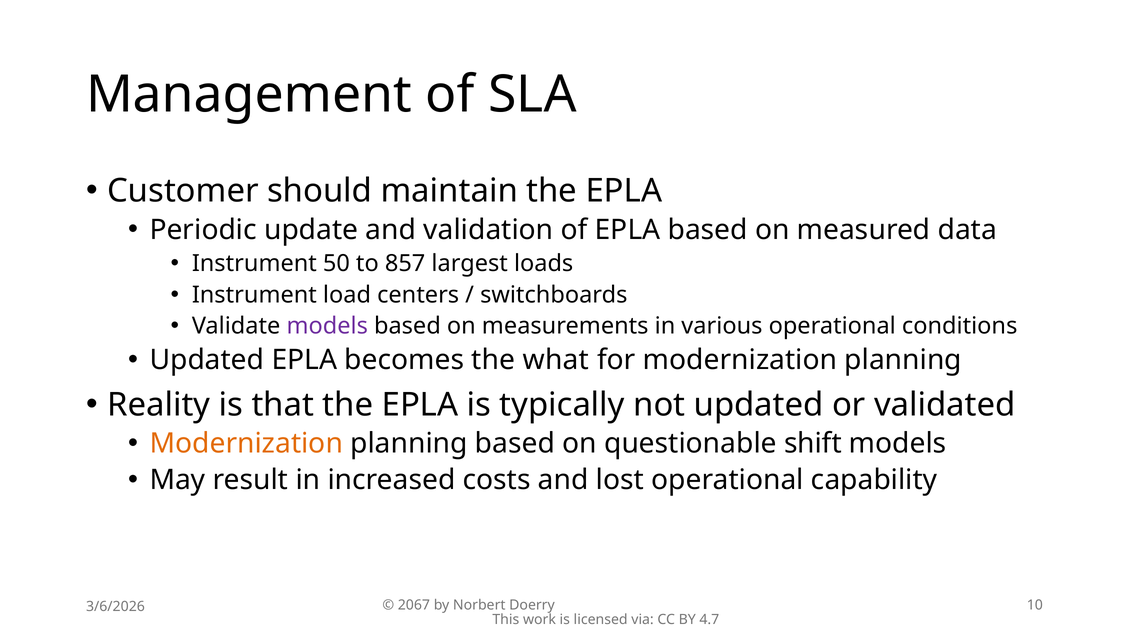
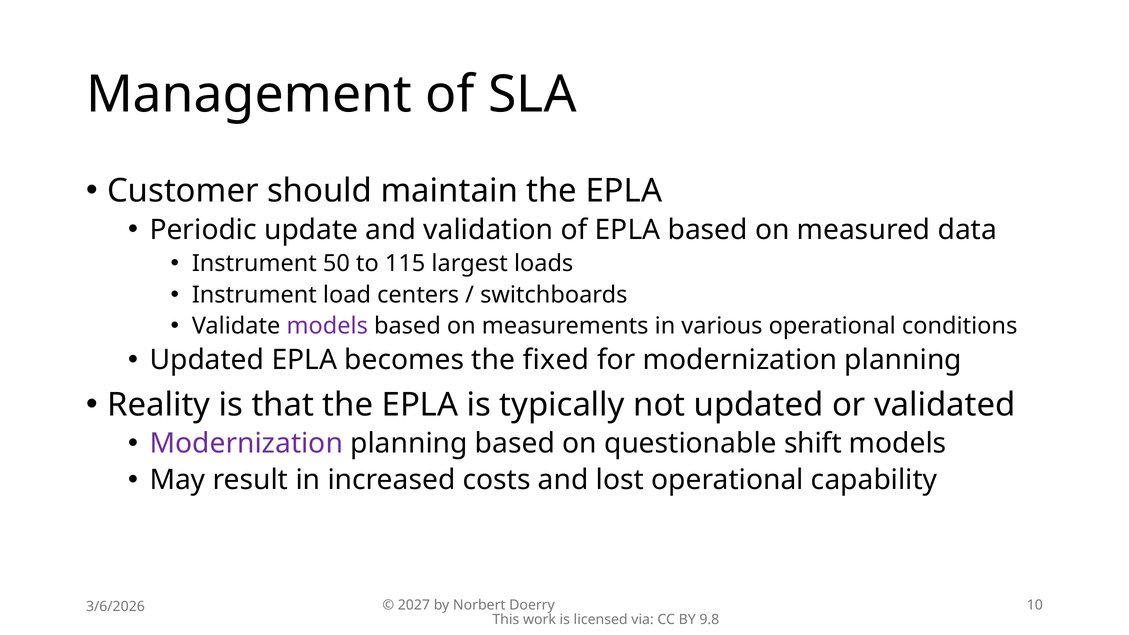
857: 857 -> 115
what: what -> fixed
Modernization at (246, 444) colour: orange -> purple
2067: 2067 -> 2027
4.7: 4.7 -> 9.8
